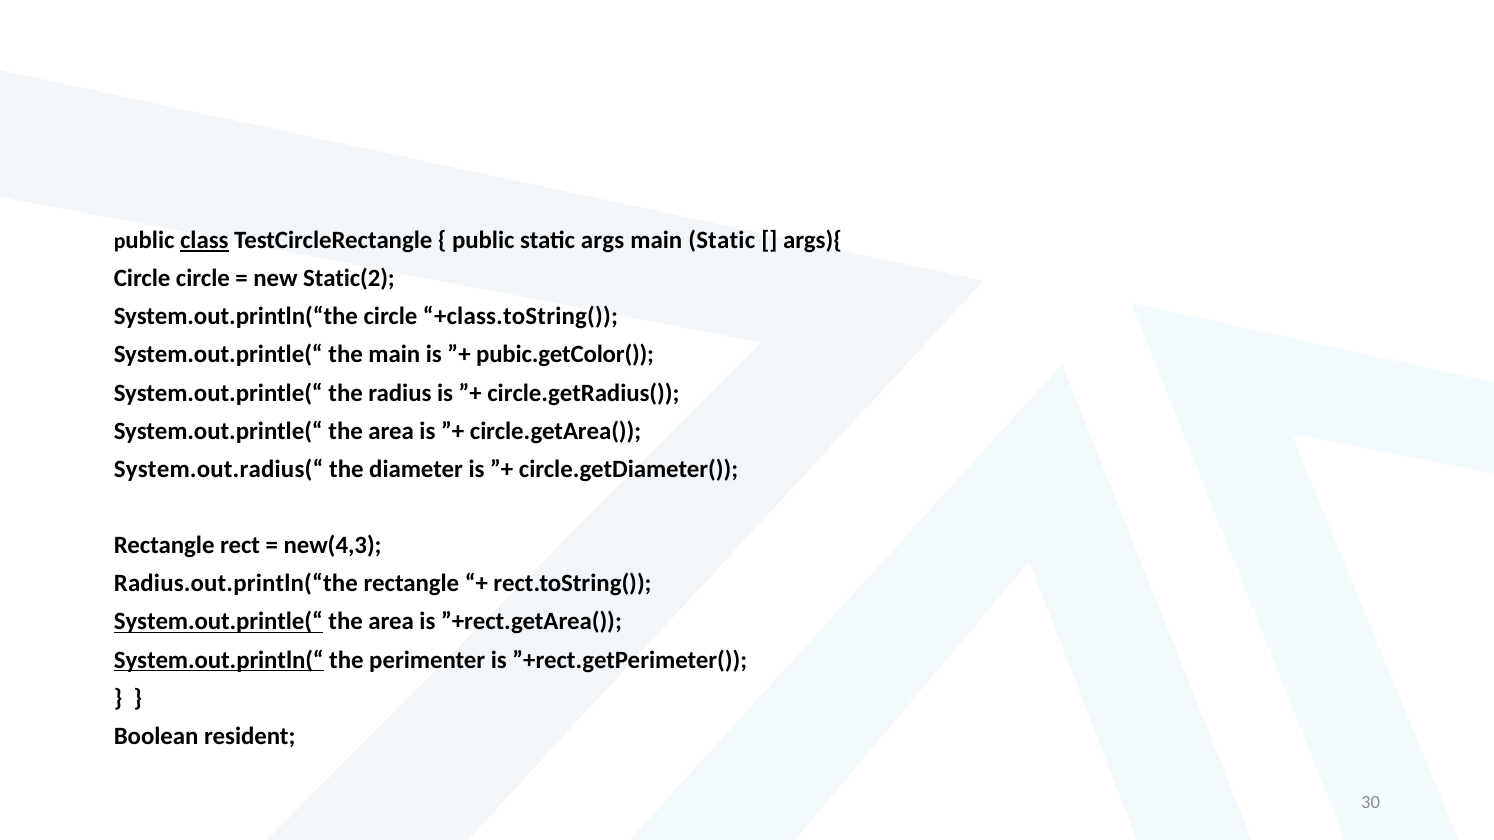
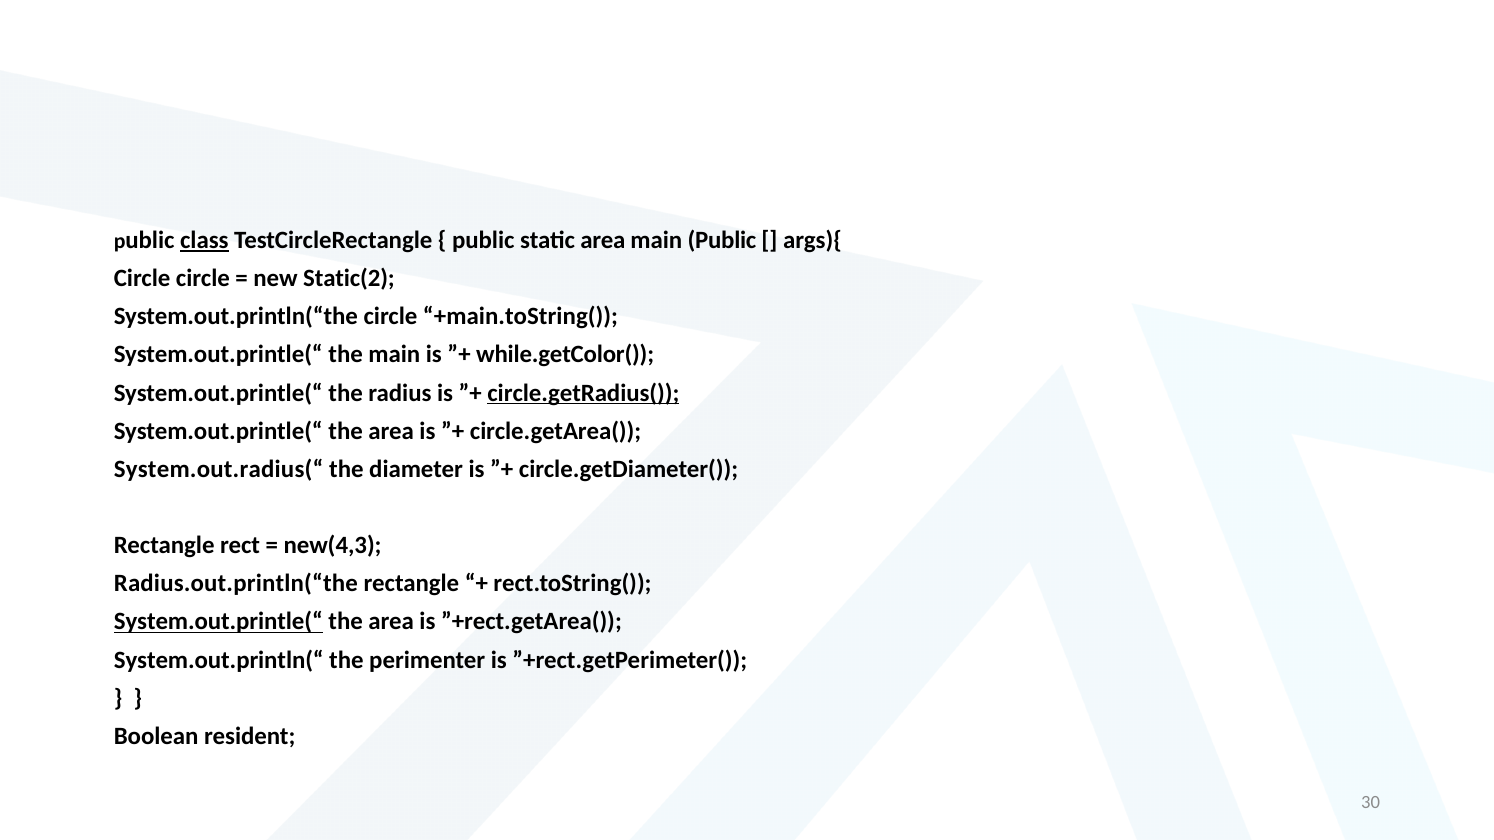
static args: args -> area
main Static: Static -> Public
+class.toString(: +class.toString( -> +main.toString(
pubic.getColor(: pubic.getColor( -> while.getColor(
circle.getRadius( underline: none -> present
System.out.println(“ underline: present -> none
